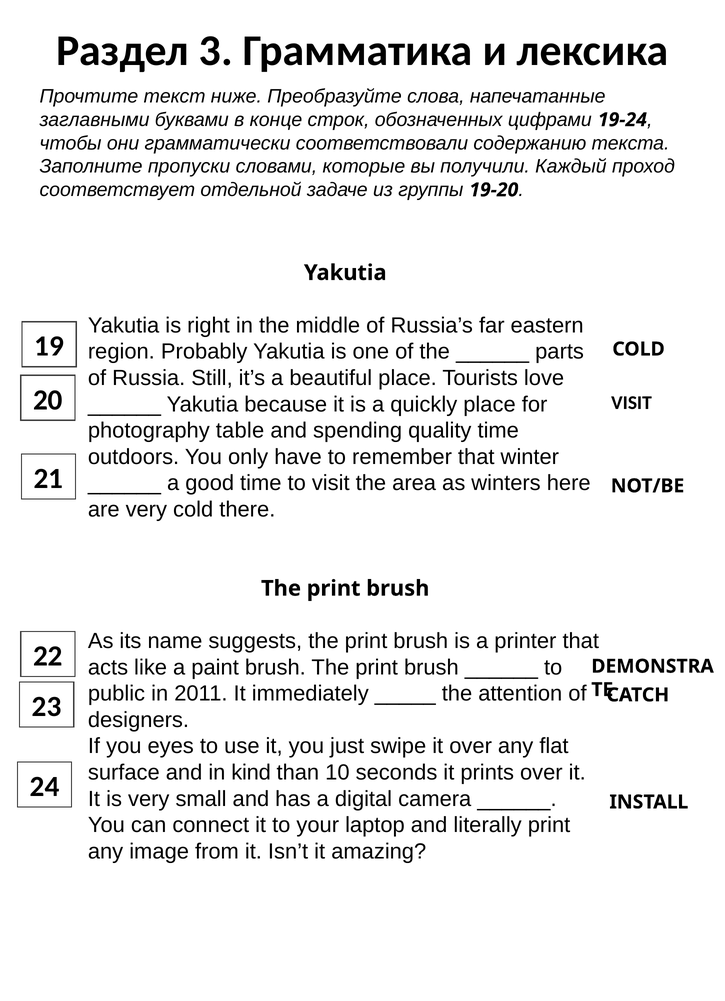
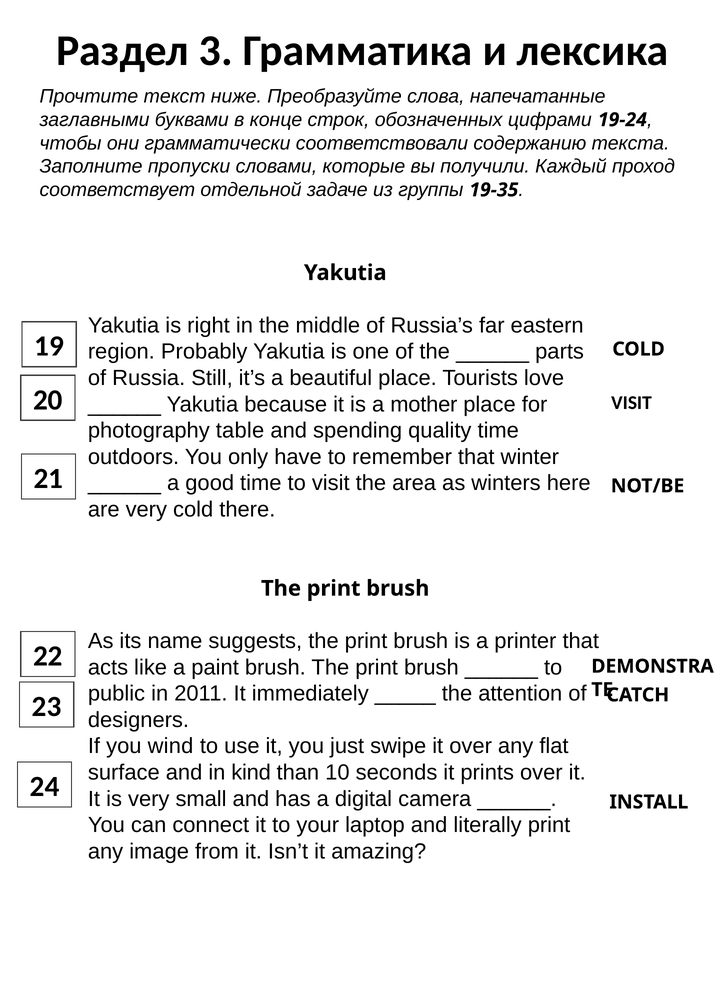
19-20: 19-20 -> 19-35
quickly: quickly -> mother
eyes: eyes -> wind
